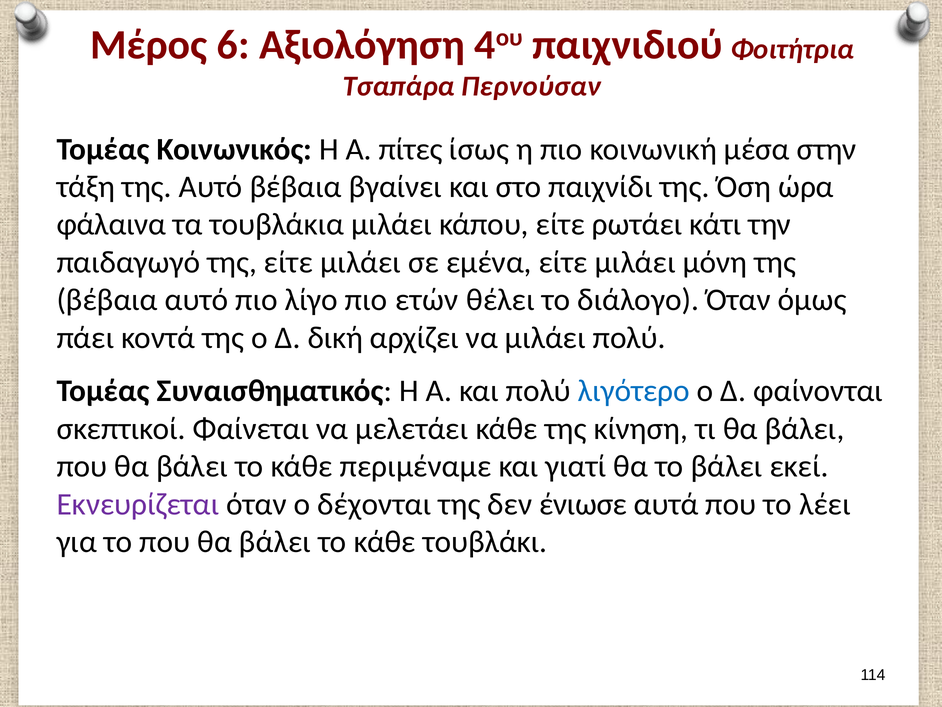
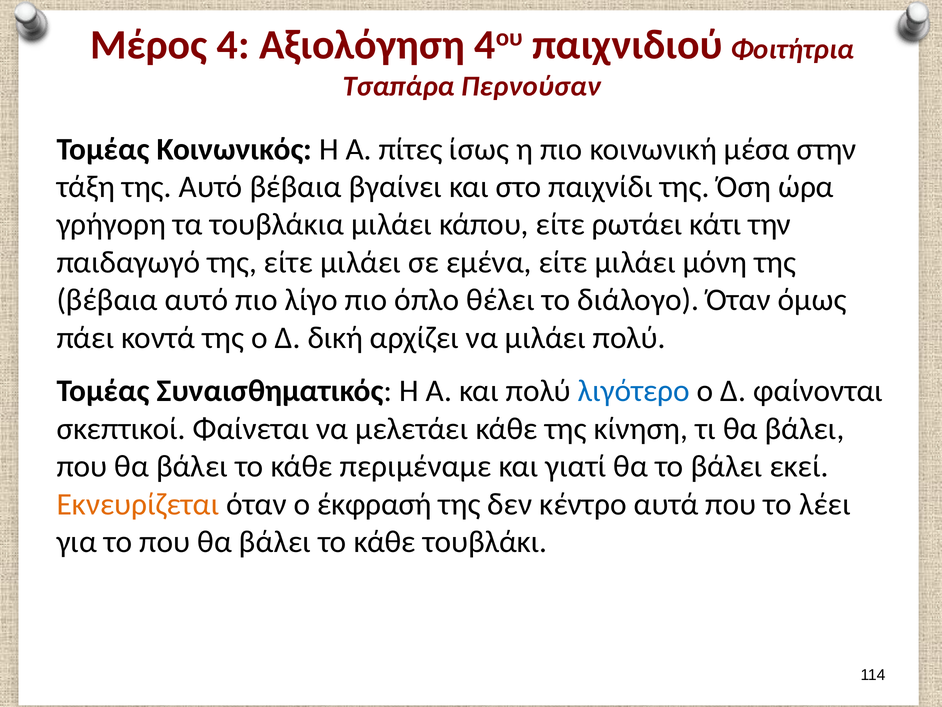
6: 6 -> 4
φάλαινα: φάλαινα -> γρήγορη
ετών: ετών -> όπλο
Εκνευρίζεται colour: purple -> orange
δέχονται: δέχονται -> έκφρασή
ένιωσε: ένιωσε -> κέντρο
